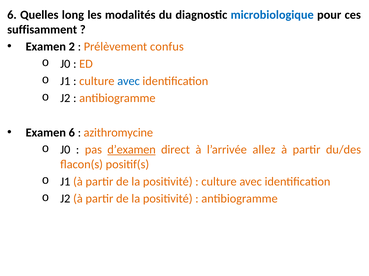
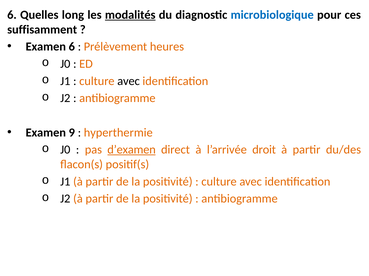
modalités underline: none -> present
Examen 2: 2 -> 6
confus: confus -> heures
avec at (129, 81) colour: blue -> black
Examen 6: 6 -> 9
azithromycine: azithromycine -> hyperthermie
allez: allez -> droit
